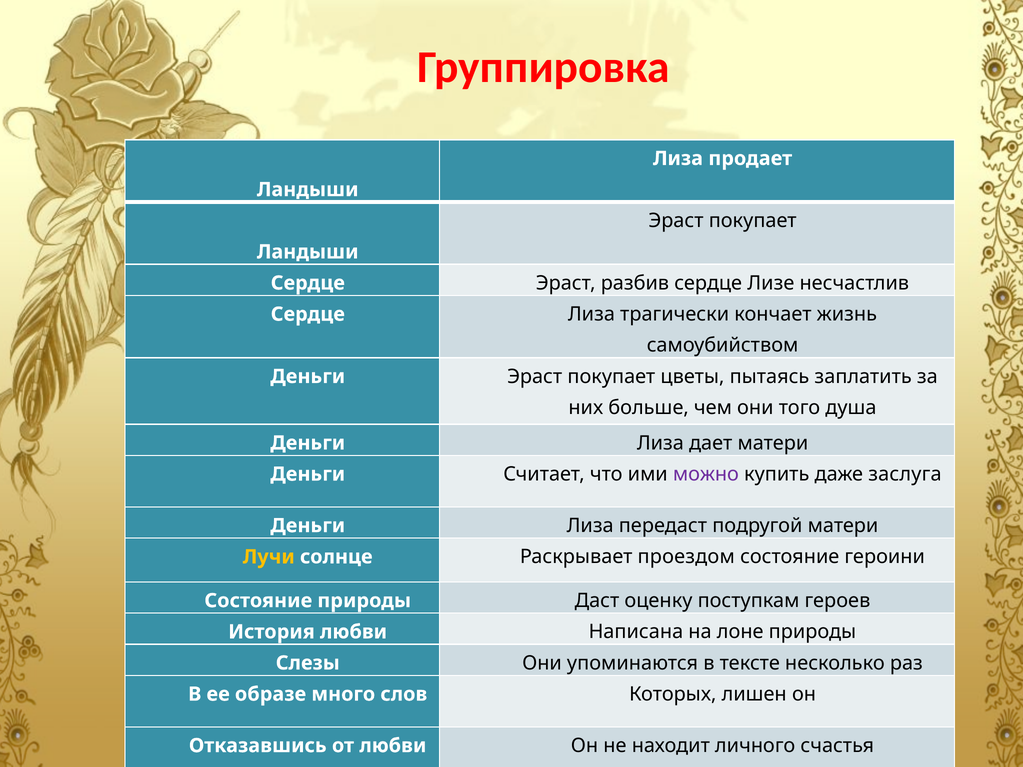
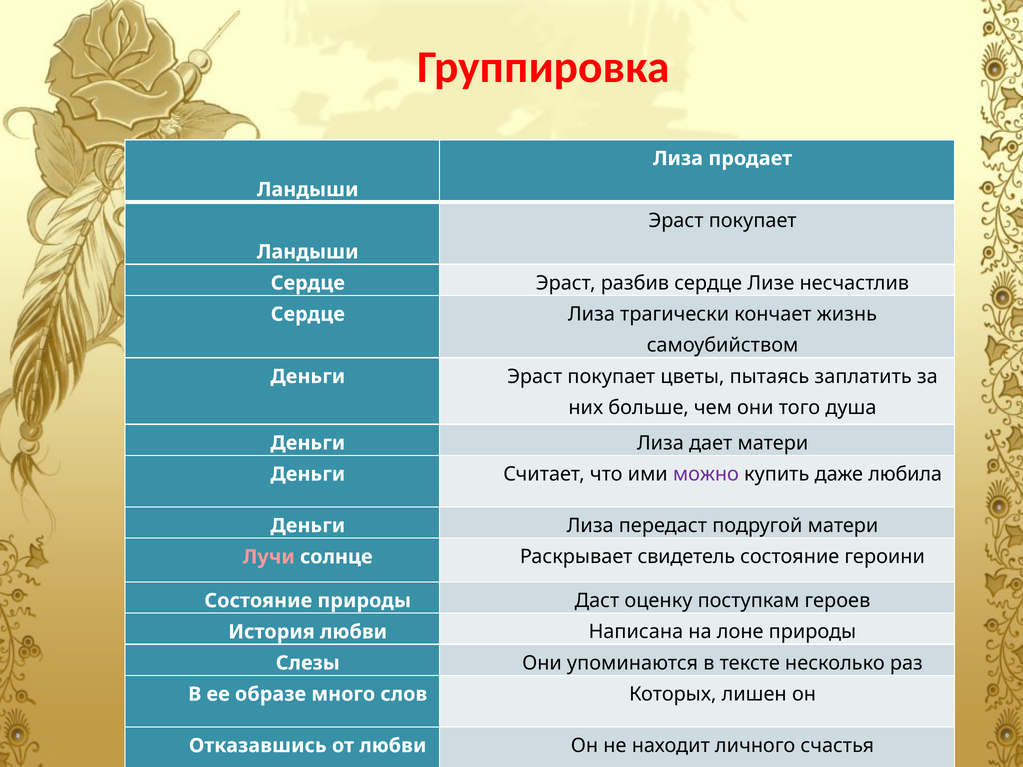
заслуга: заслуга -> любила
Лучи colour: yellow -> pink
проездом: проездом -> свидетель
